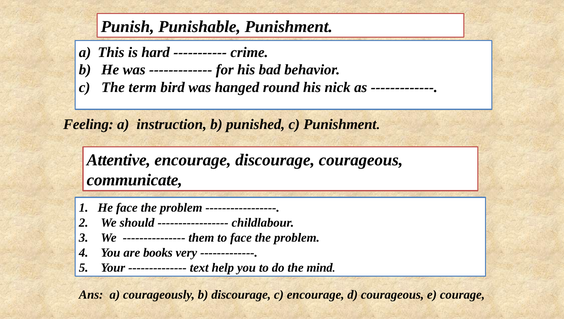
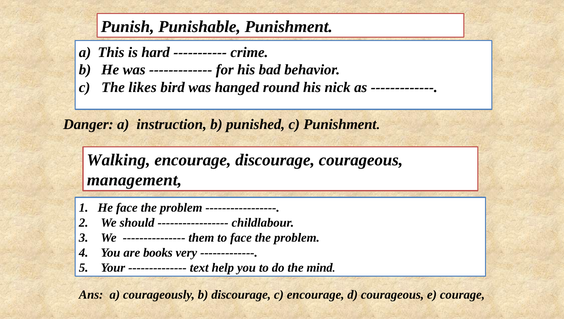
term: term -> likes
Feeling: Feeling -> Danger
Attentive: Attentive -> Walking
communicate: communicate -> management
